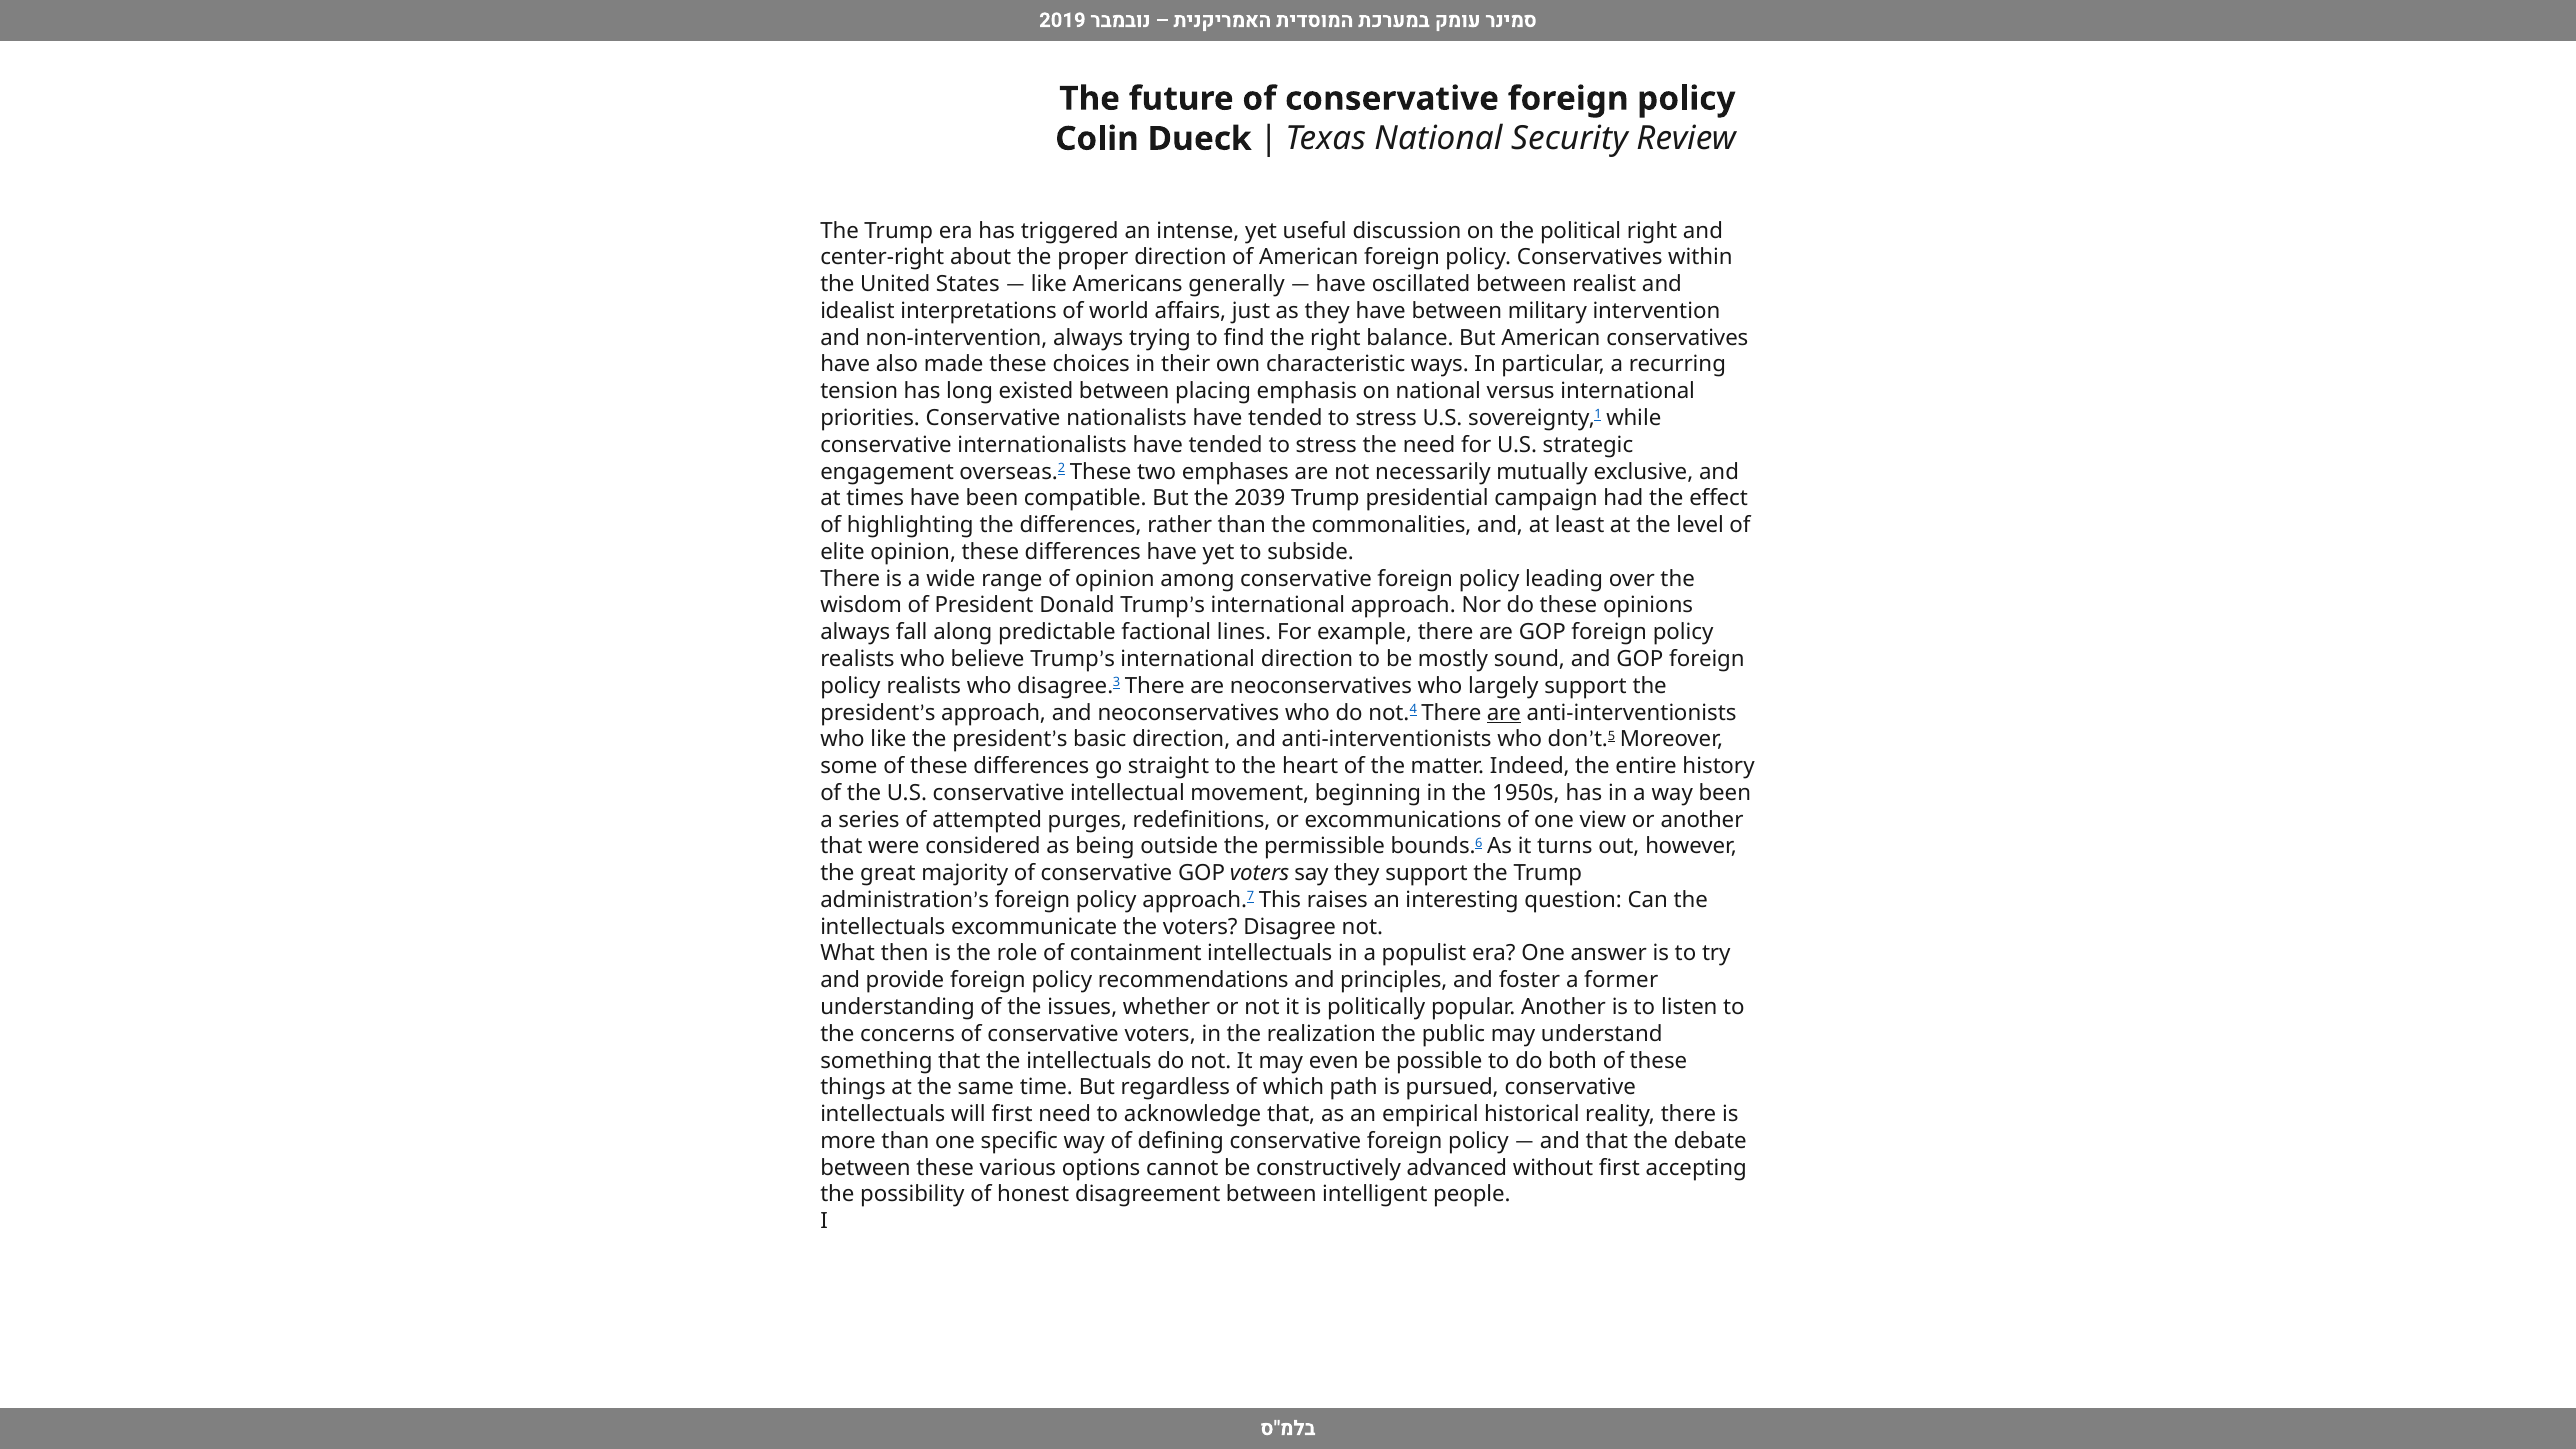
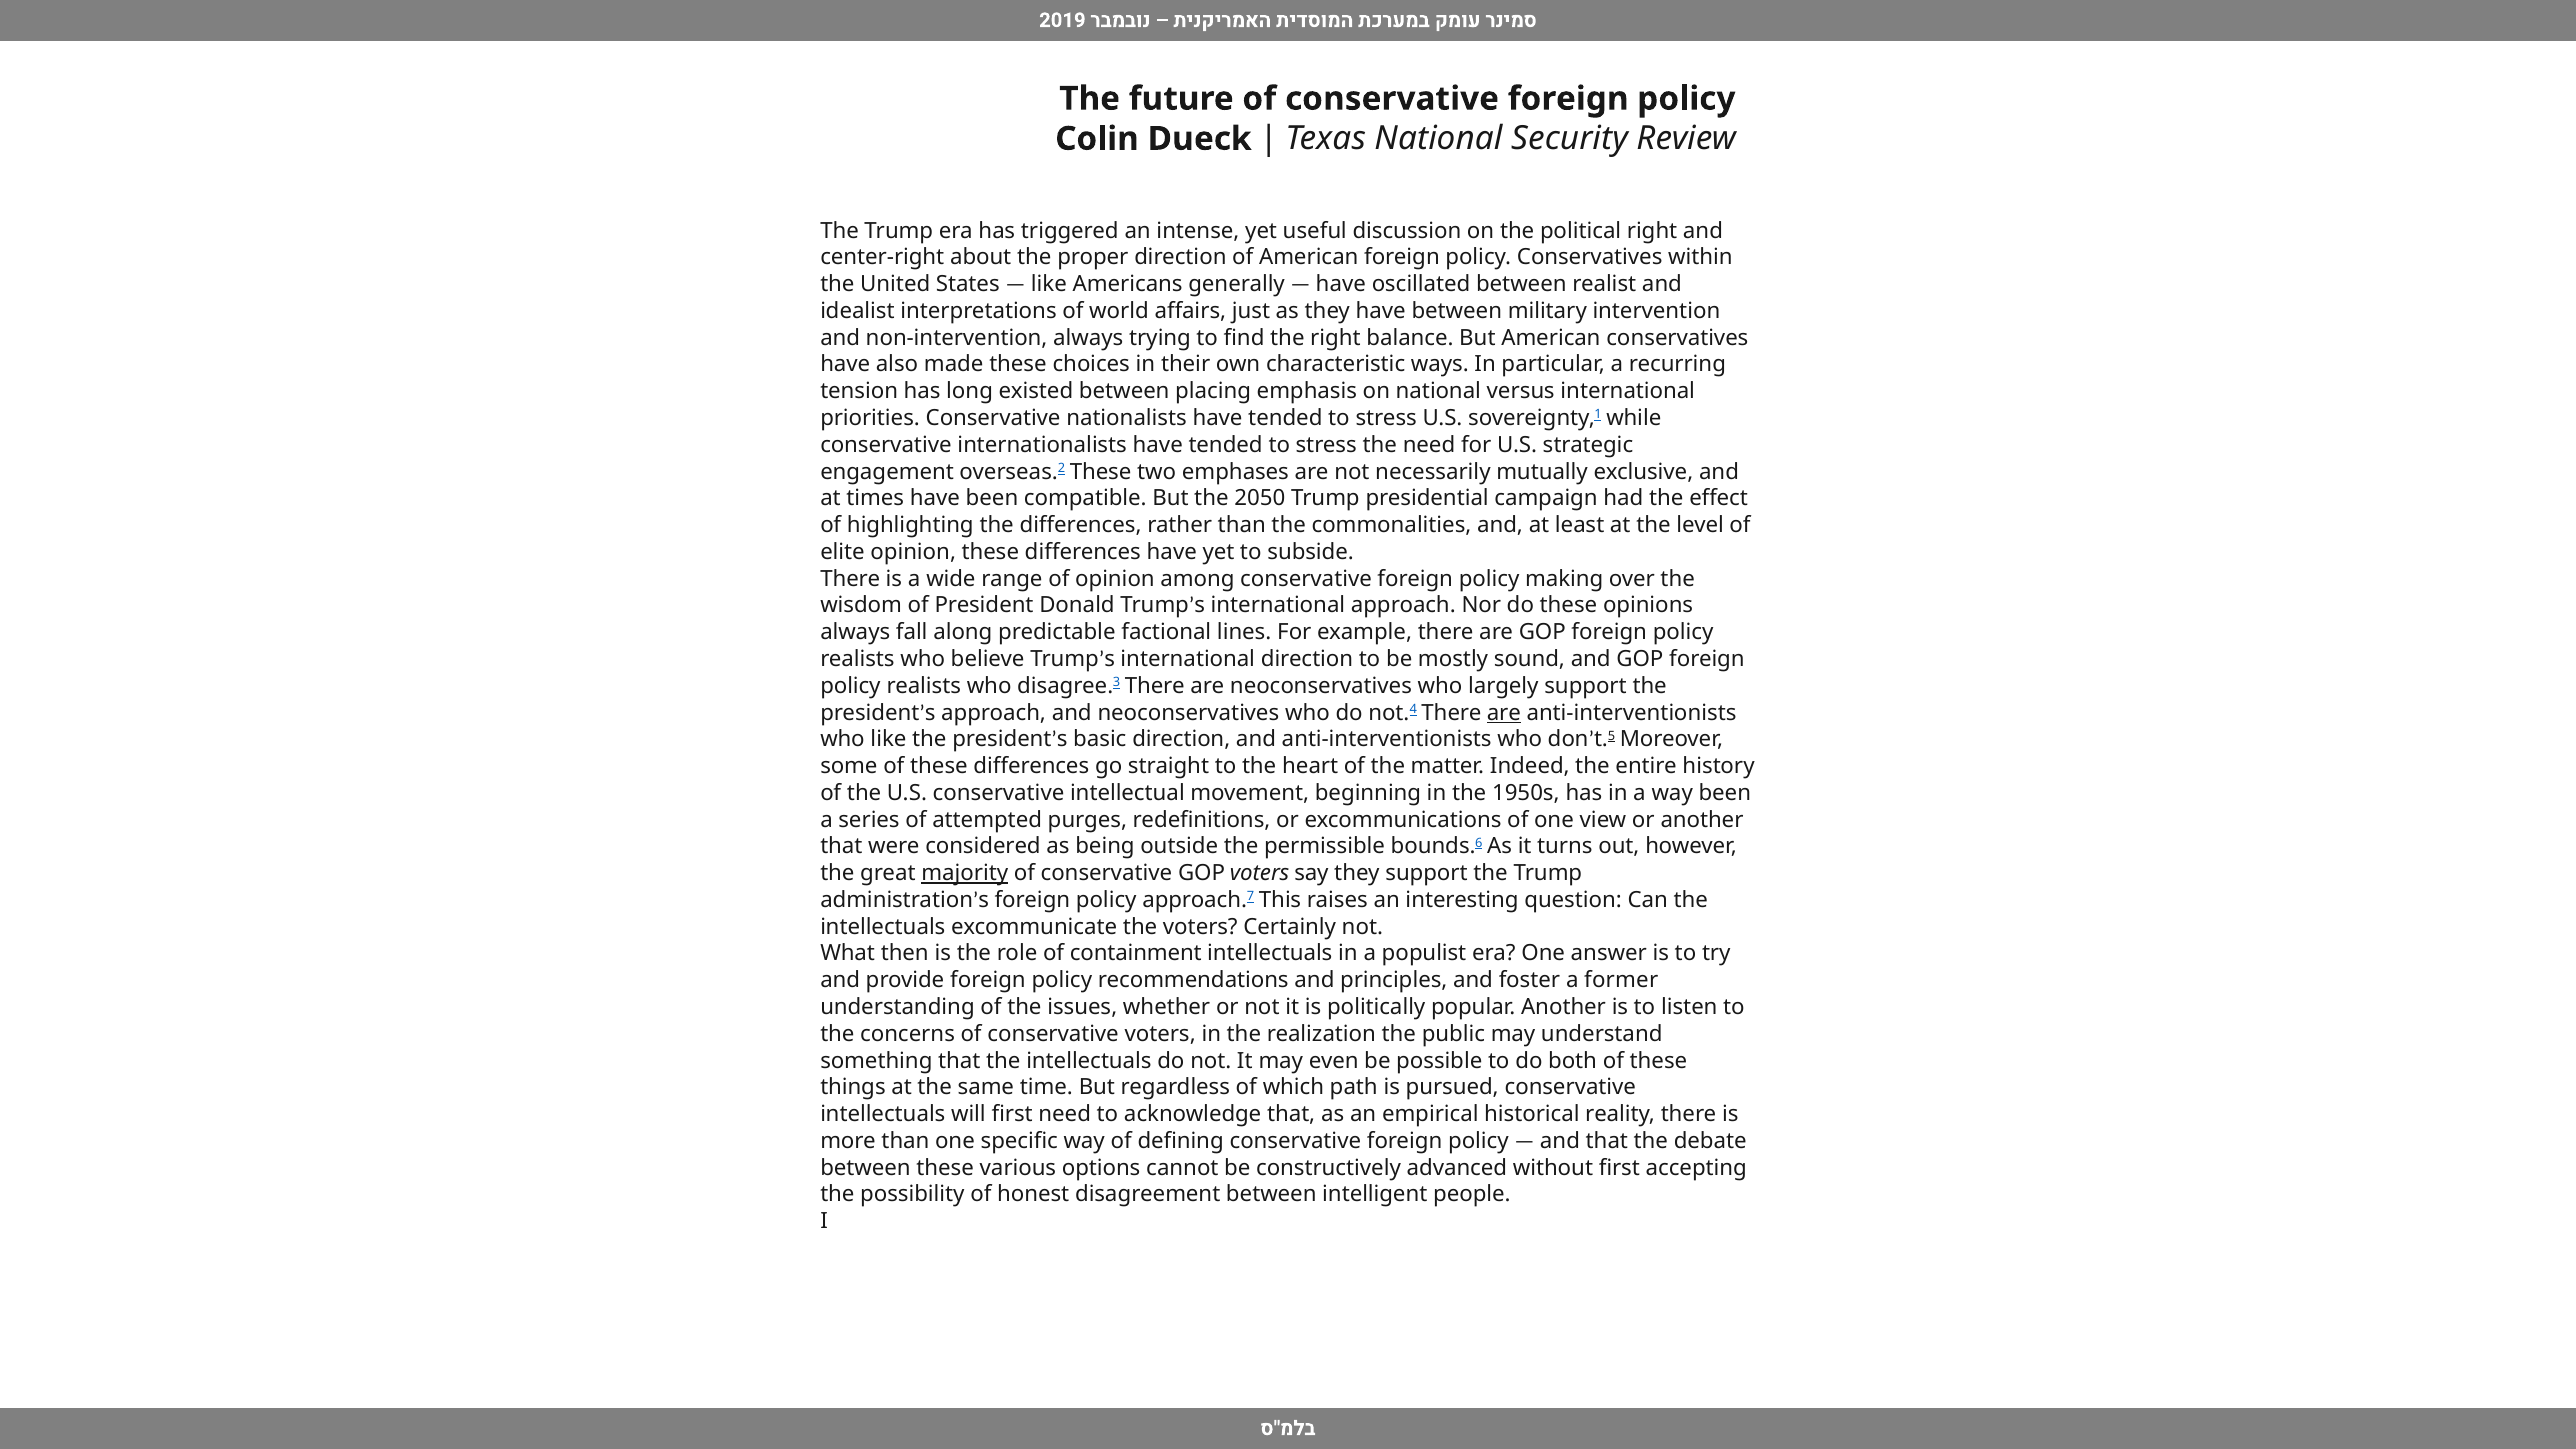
2039: 2039 -> 2050
leading: leading -> making
majority underline: none -> present
Disagree: Disagree -> Certainly
